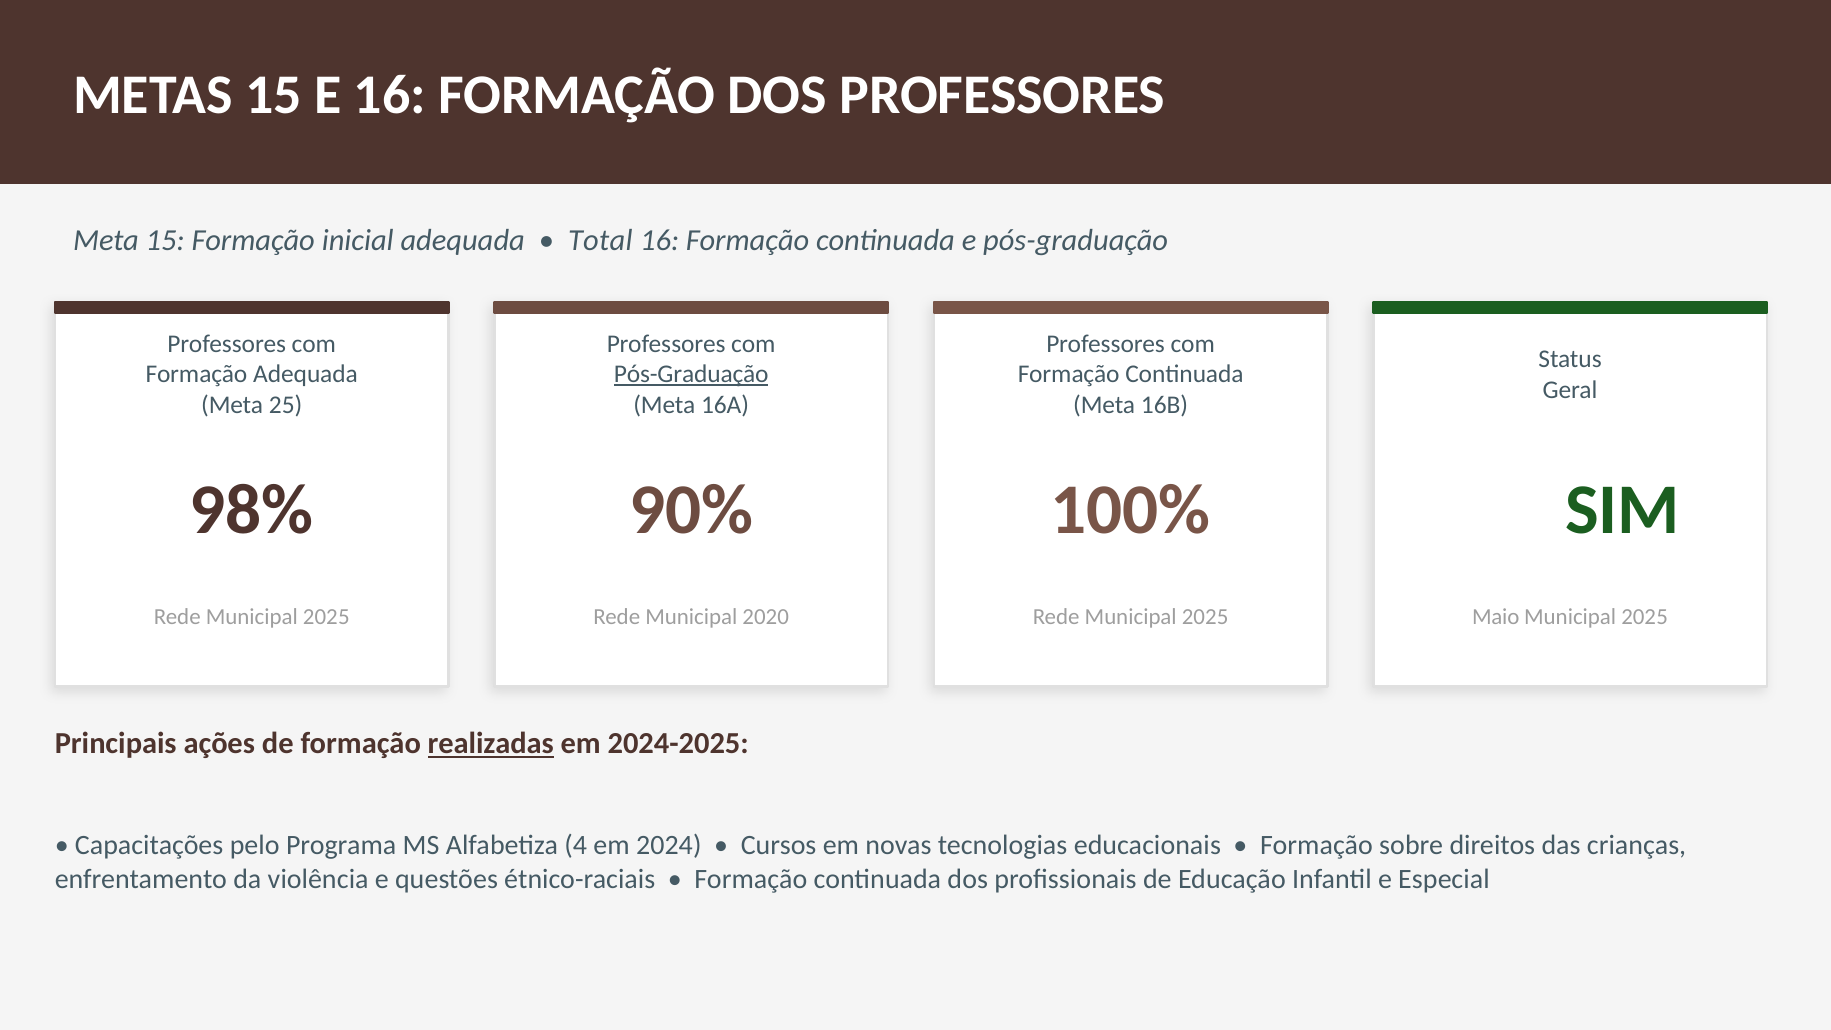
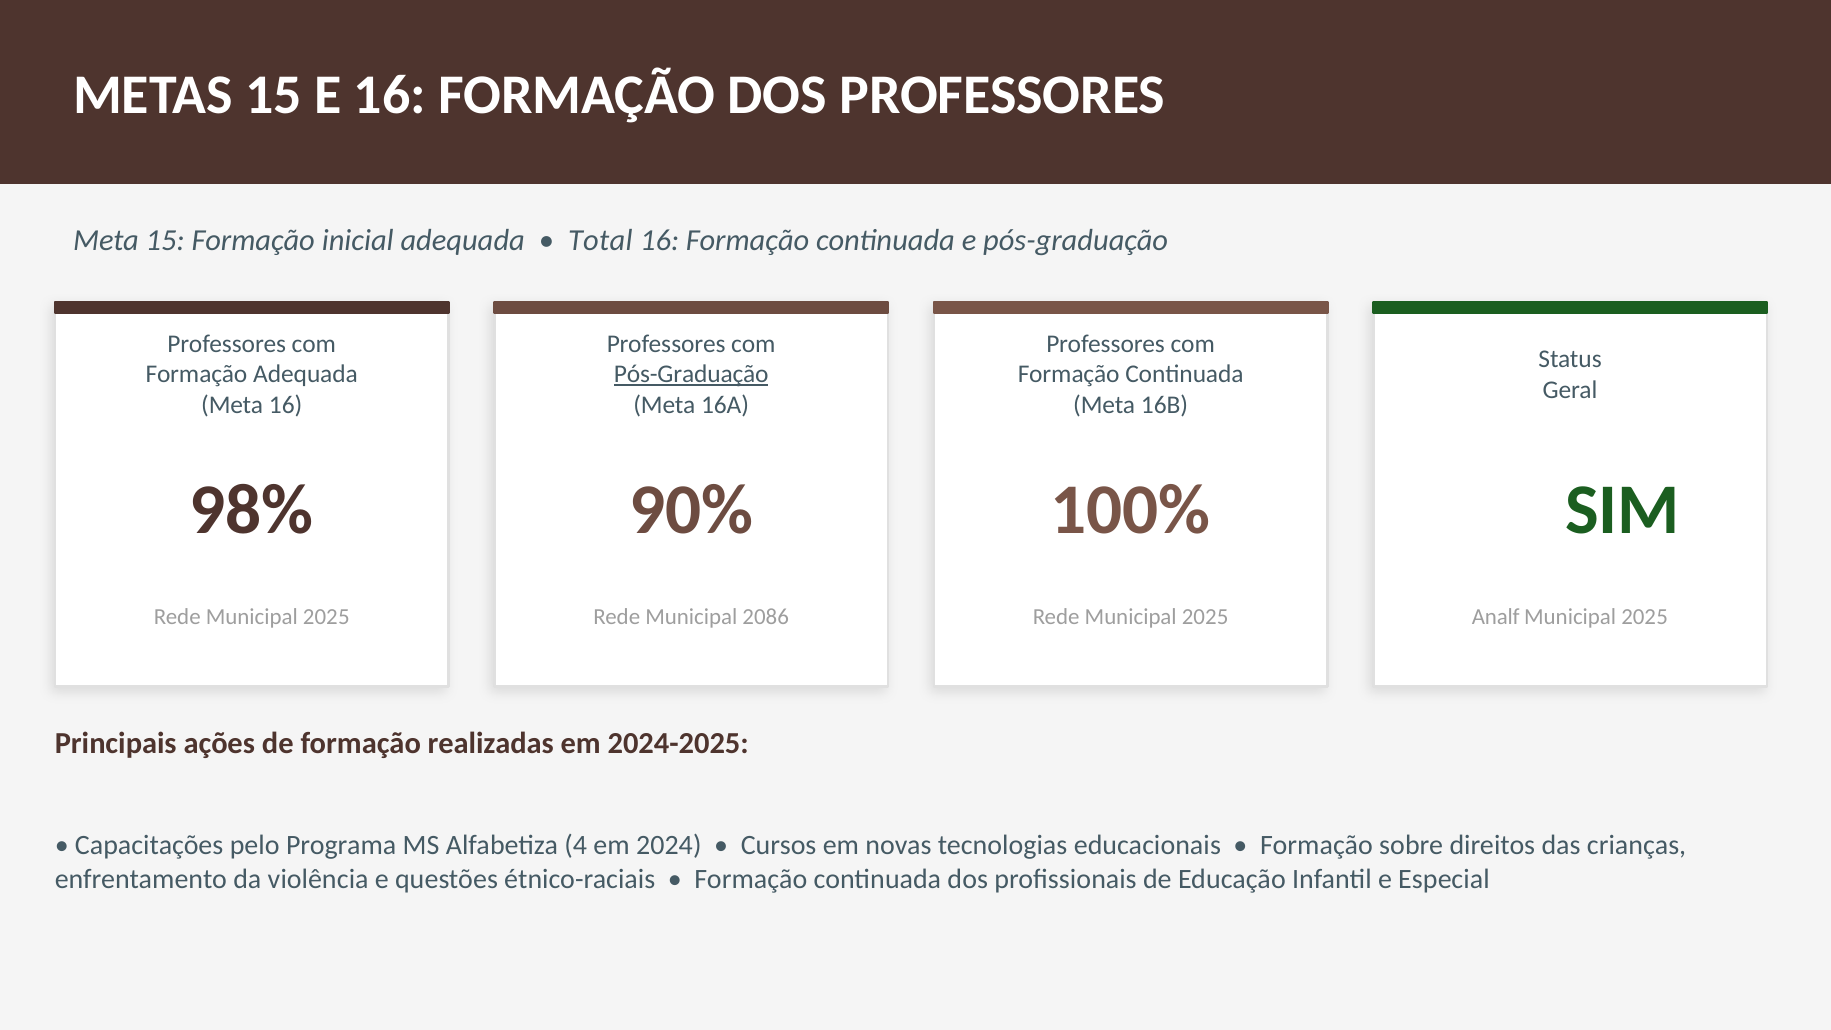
Meta 25: 25 -> 16
2020: 2020 -> 2086
Maio: Maio -> Analf
realizadas underline: present -> none
